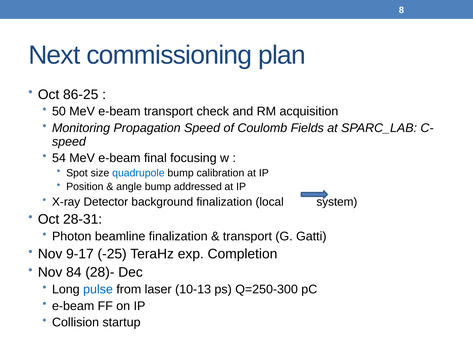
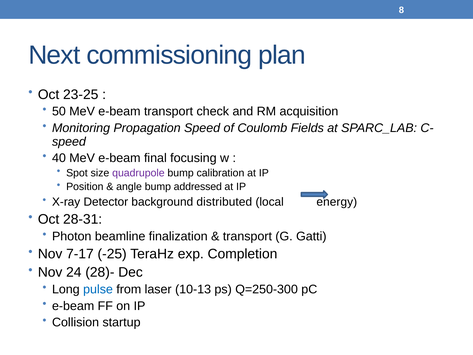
86-25: 86-25 -> 23-25
54: 54 -> 40
quadrupole colour: blue -> purple
background finalization: finalization -> distributed
system: system -> energy
9-17: 9-17 -> 7-17
84: 84 -> 24
